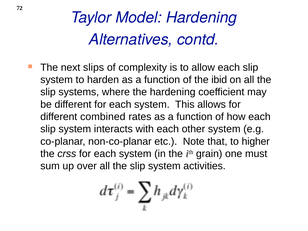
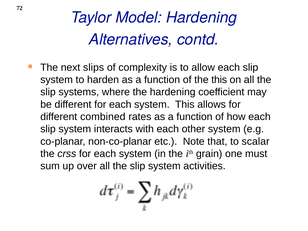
the ibid: ibid -> this
higher: higher -> scalar
